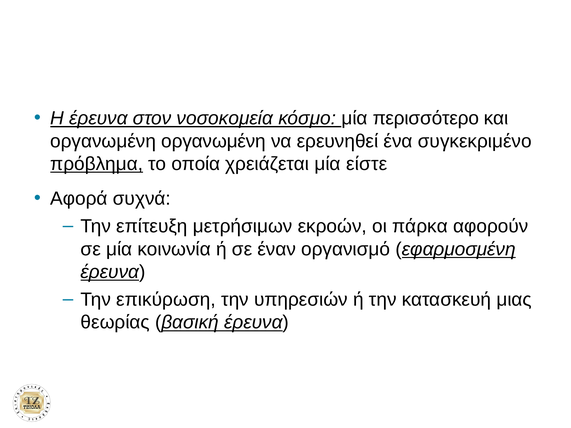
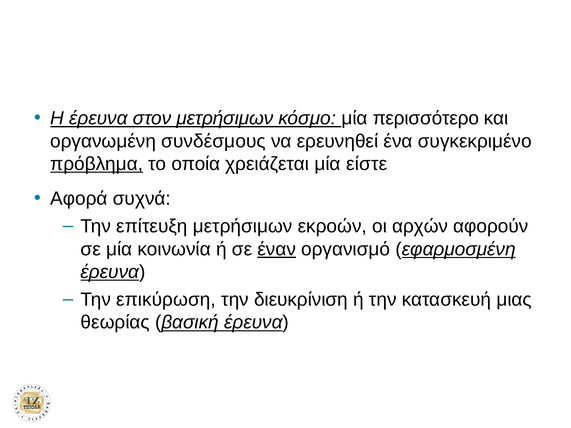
στον νοσοκομεία: νοσοκομεία -> μετρήσιμων
οργανωμένη οργανωμένη: οργανωμένη -> συνδέσμους
πάρκα: πάρκα -> αρχών
έναν underline: none -> present
υπηρεσιών: υπηρεσιών -> διευκρίνιση
